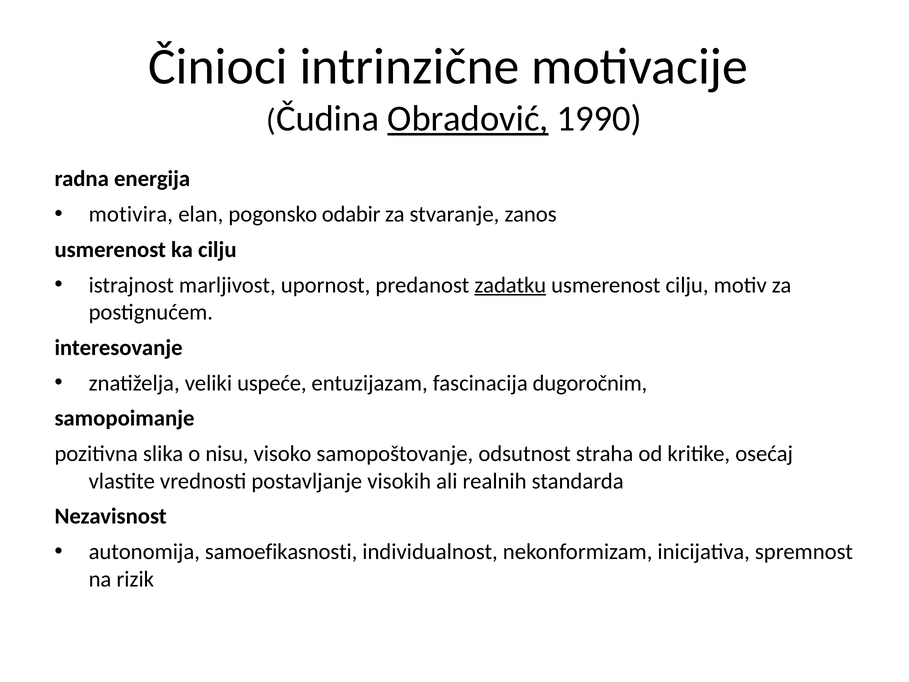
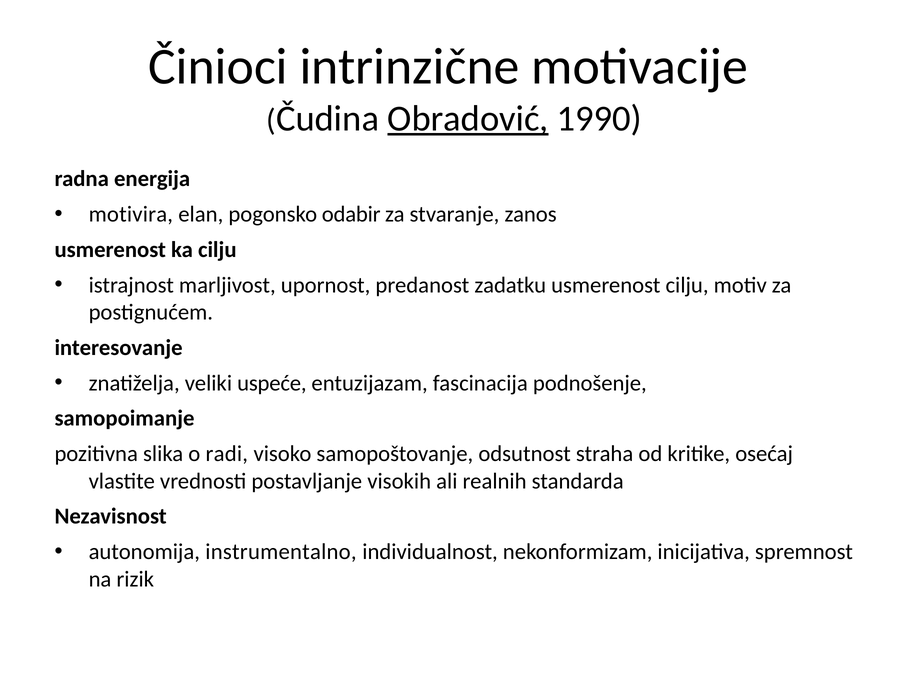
zadatku underline: present -> none
dugoročnim: dugoročnim -> podnošenje
nisu: nisu -> radi
samoefikasnosti: samoefikasnosti -> instrumentalno
